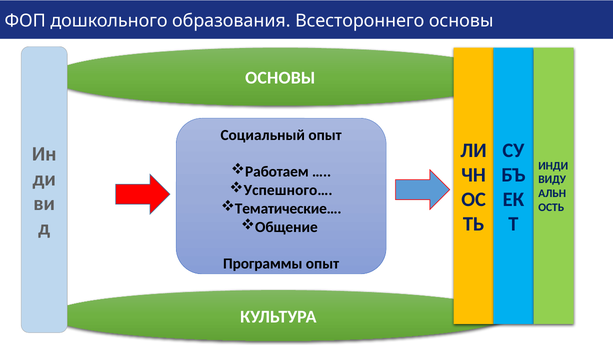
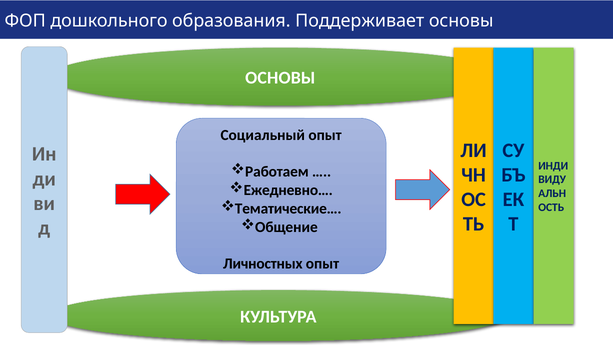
Всестороннего: Всестороннего -> Поддерживает
Успешного…: Успешного… -> Ежедневно…
Программы: Программы -> Личностных
